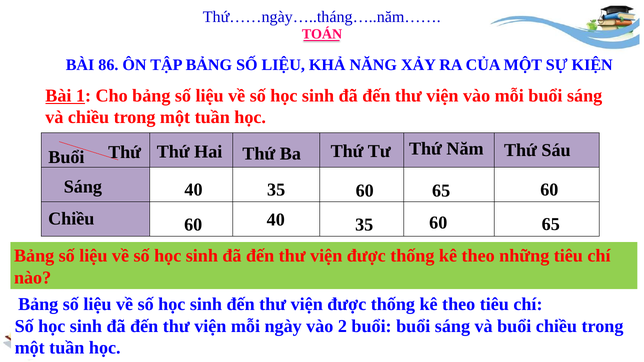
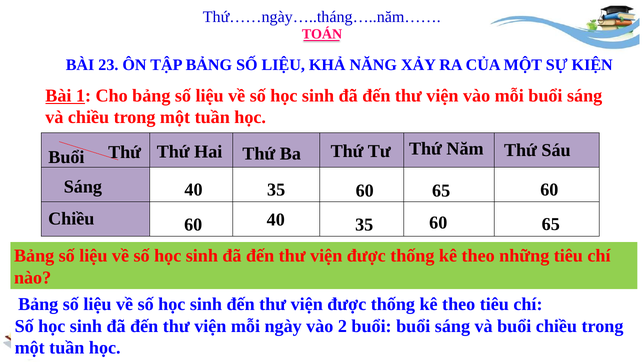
86: 86 -> 23
